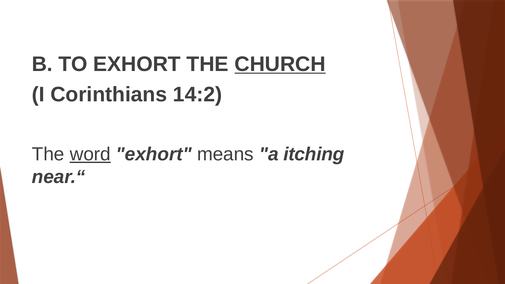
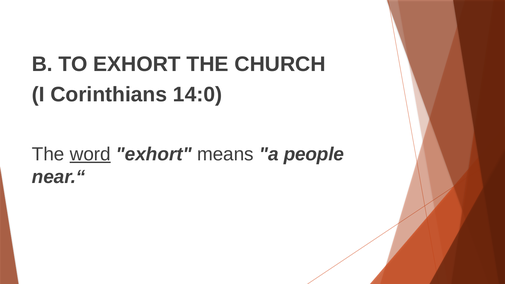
CHURCH at (280, 64) underline: present -> none
14:2: 14:2 -> 14:0
itching: itching -> people
